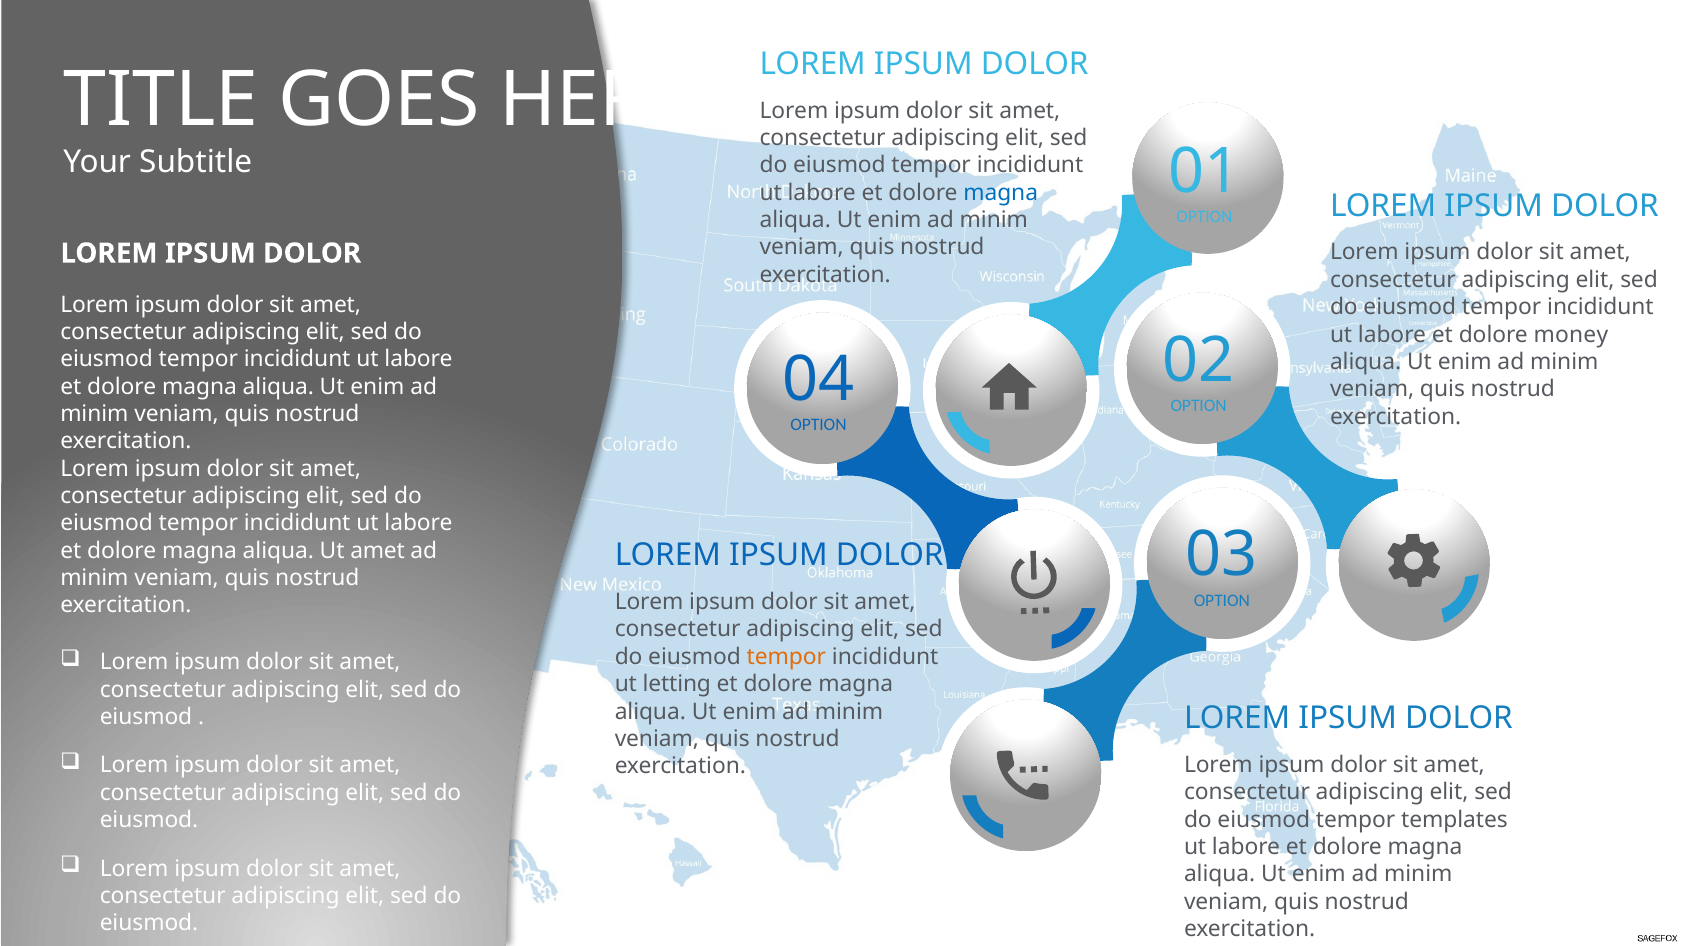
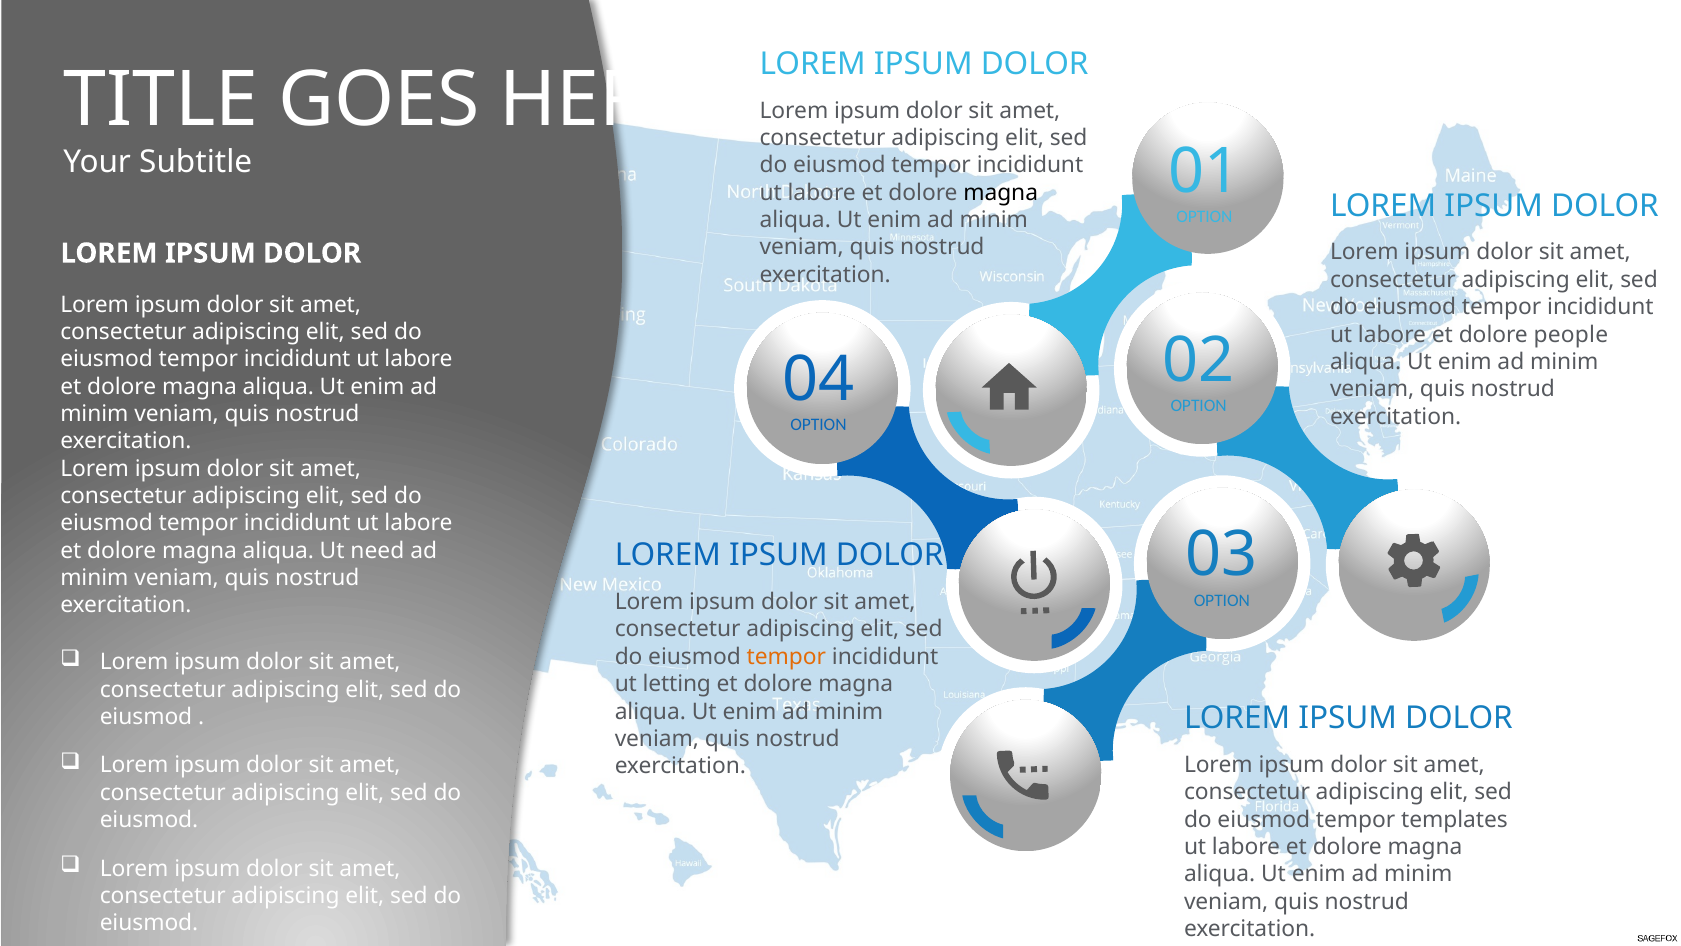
magna at (1001, 193) colour: blue -> black
money: money -> people
Ut amet: amet -> need
